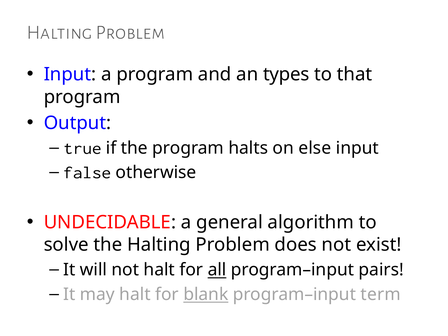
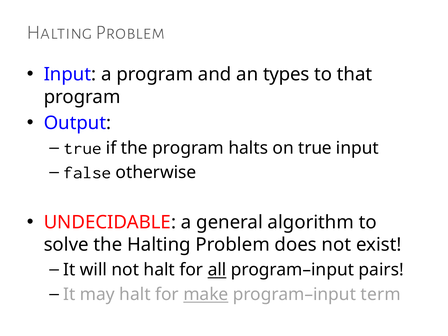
on else: else -> true
blank: blank -> make
